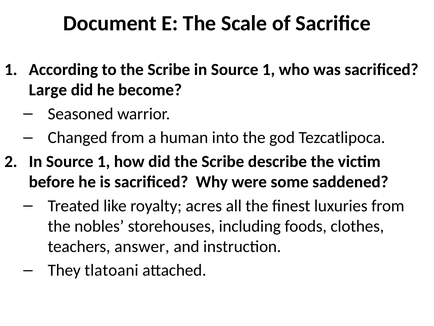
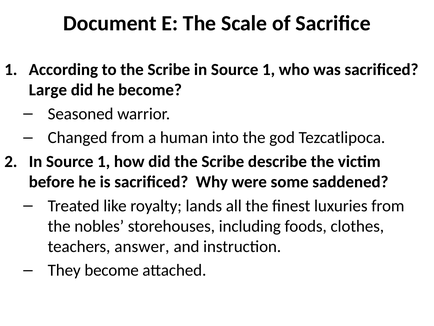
acres: acres -> lands
They tlatoani: tlatoani -> become
